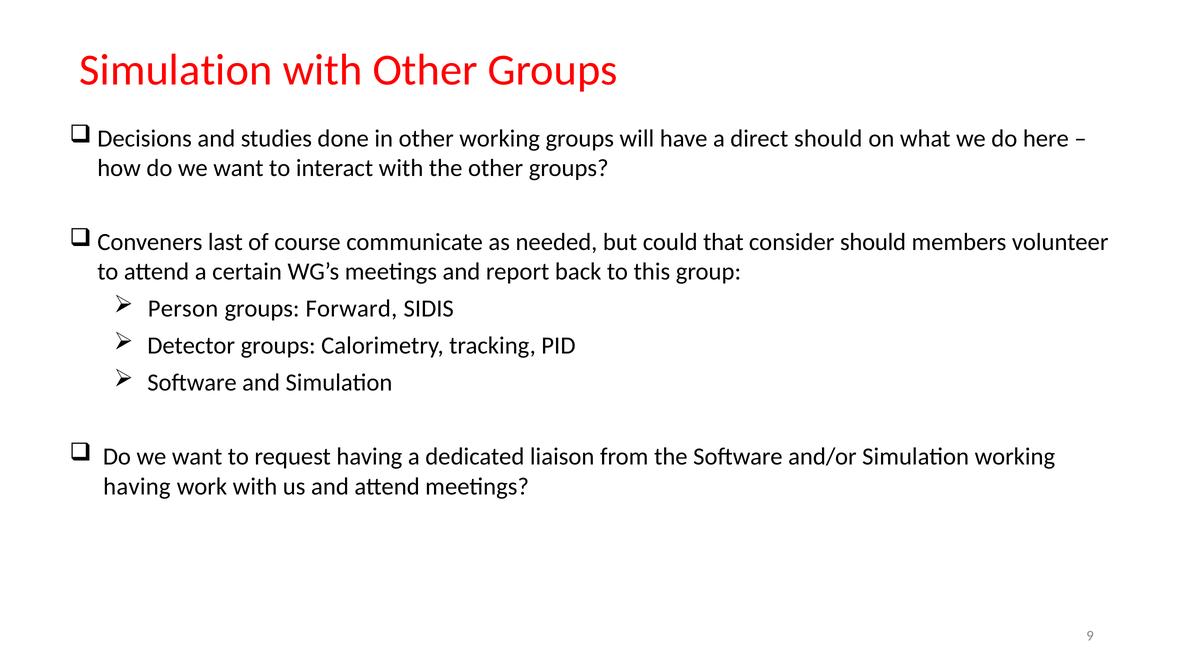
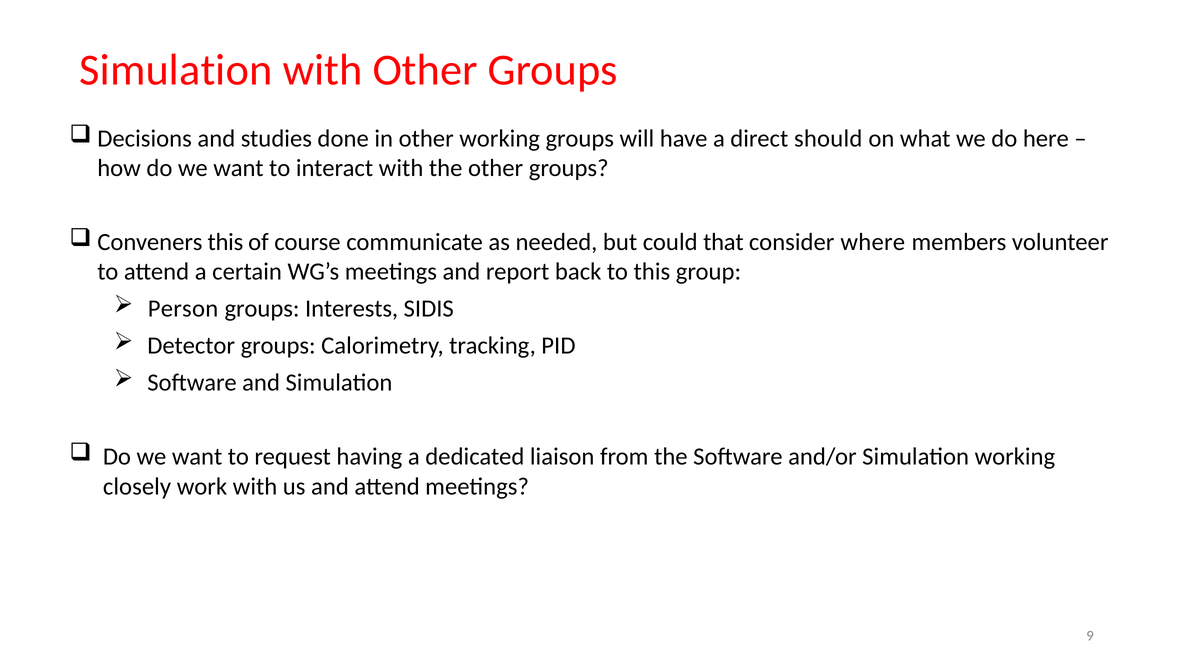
Conveners last: last -> this
consider should: should -> where
Forward: Forward -> Interests
having at (137, 486): having -> closely
